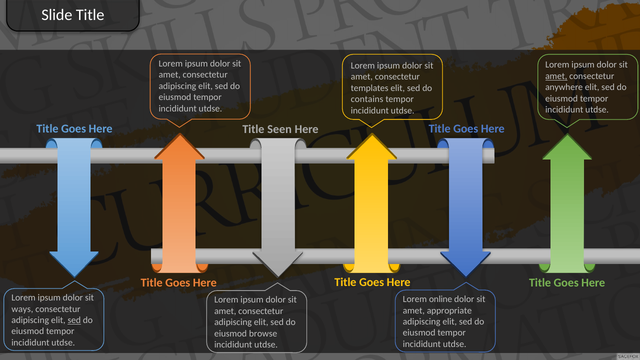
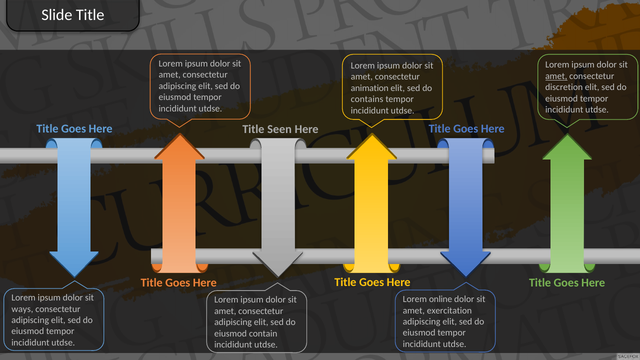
anywhere: anywhere -> discretion
templates: templates -> animation
appropriate: appropriate -> exercitation
sed at (74, 320) underline: present -> none
browse: browse -> contain
